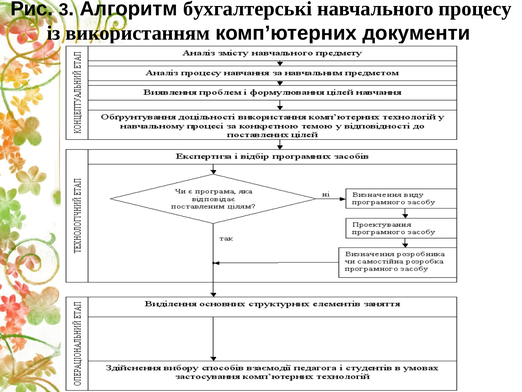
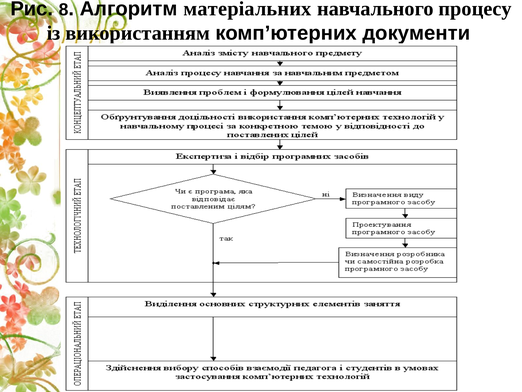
3: 3 -> 8
бухгалтерські: бухгалтерські -> матеріальних
